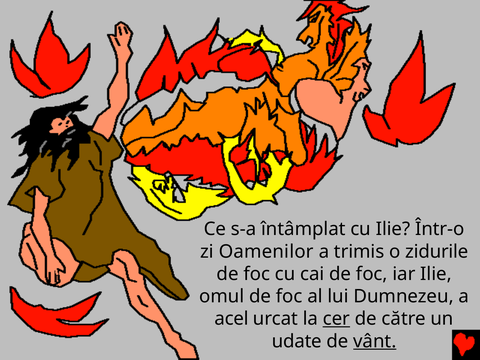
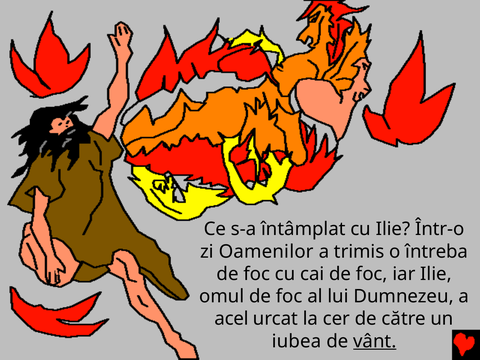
zidurile: zidurile -> întreba
cer underline: present -> none
udate: udate -> iubea
